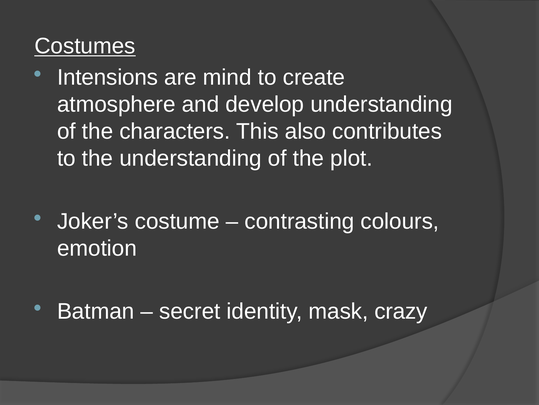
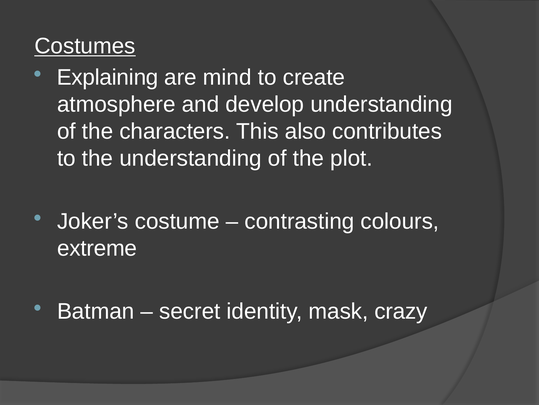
Intensions: Intensions -> Explaining
emotion: emotion -> extreme
